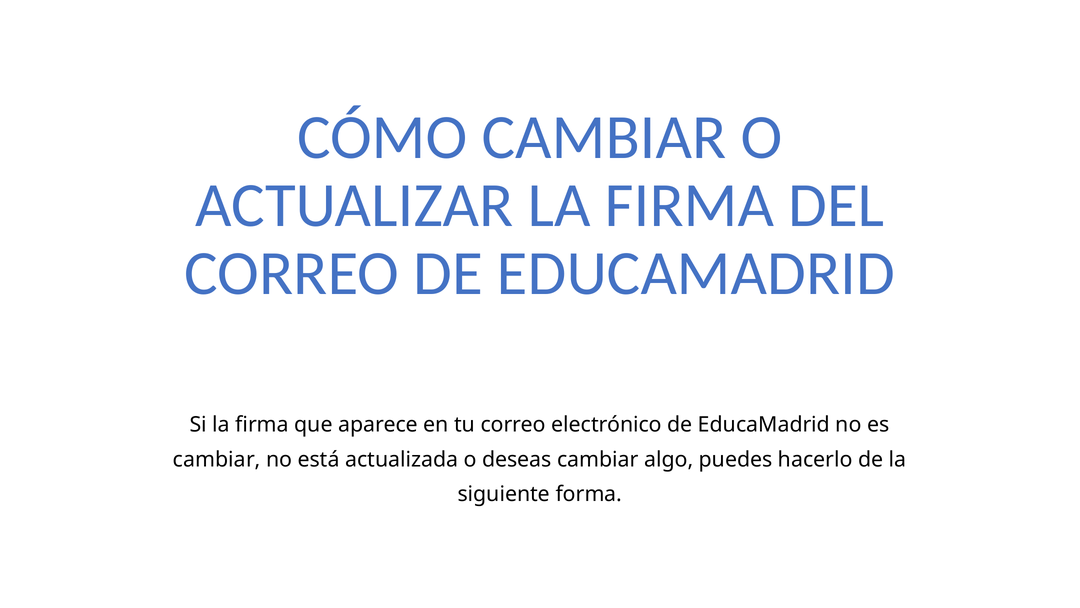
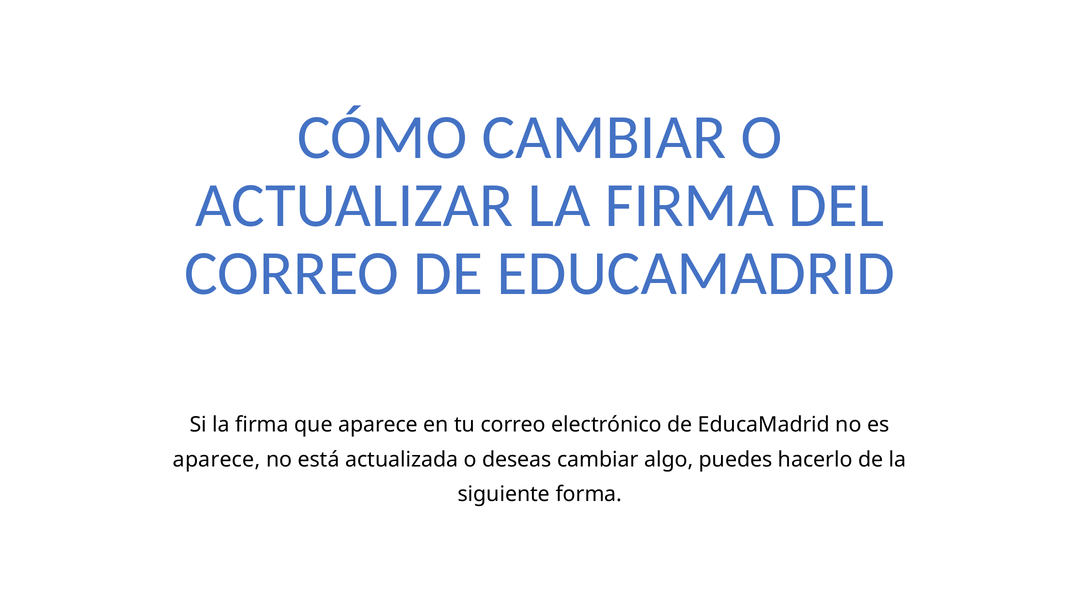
cambiar at (217, 459): cambiar -> aparece
